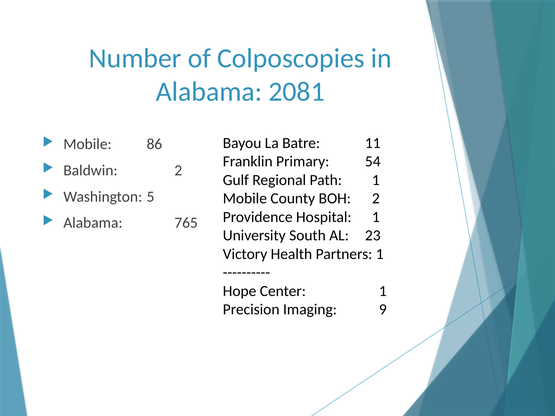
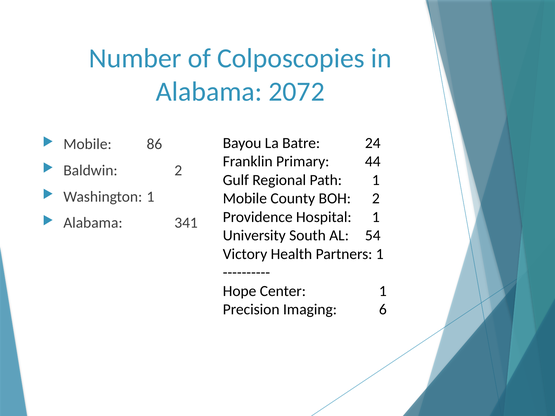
2081: 2081 -> 2072
11: 11 -> 24
54: 54 -> 44
Washington 5: 5 -> 1
765: 765 -> 341
23: 23 -> 54
9: 9 -> 6
